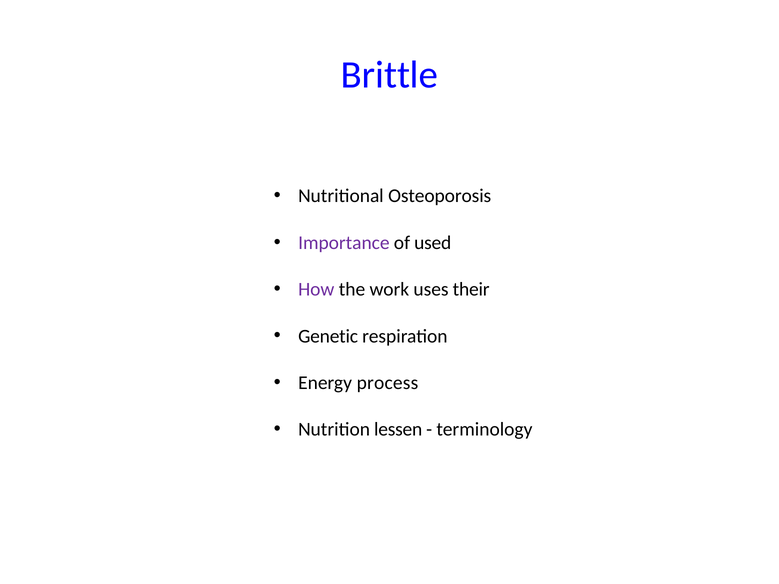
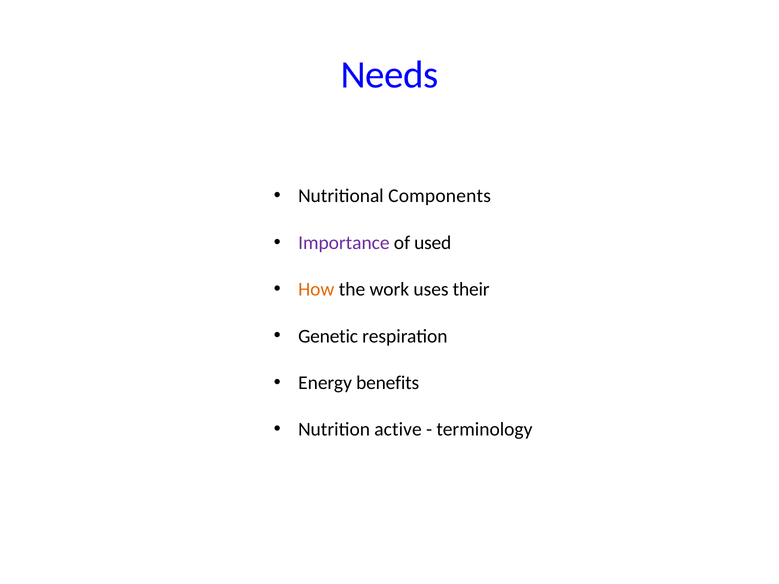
Brittle: Brittle -> Needs
Osteoporosis: Osteoporosis -> Components
How colour: purple -> orange
process: process -> benefits
lessen: lessen -> active
